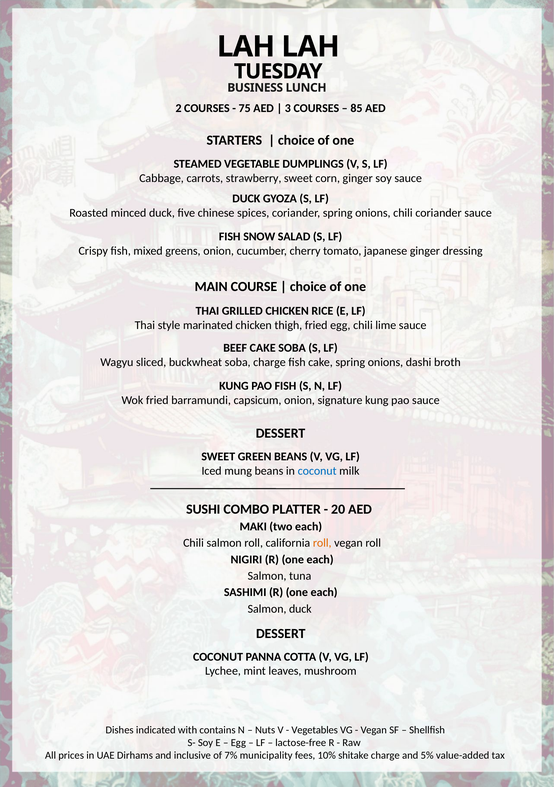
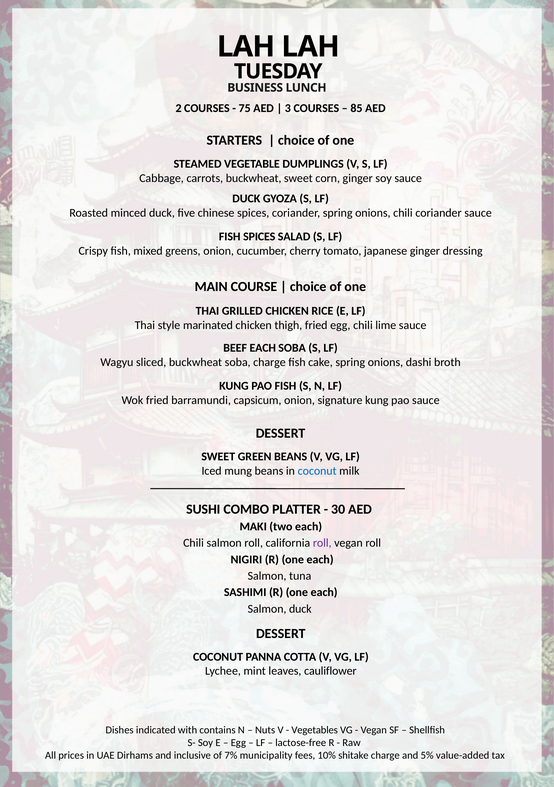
carrots strawberry: strawberry -> buckwheat
FISH SNOW: SNOW -> SPICES
BEEF CAKE: CAKE -> EACH
20: 20 -> 30
roll at (322, 542) colour: orange -> purple
mushroom: mushroom -> cauliflower
